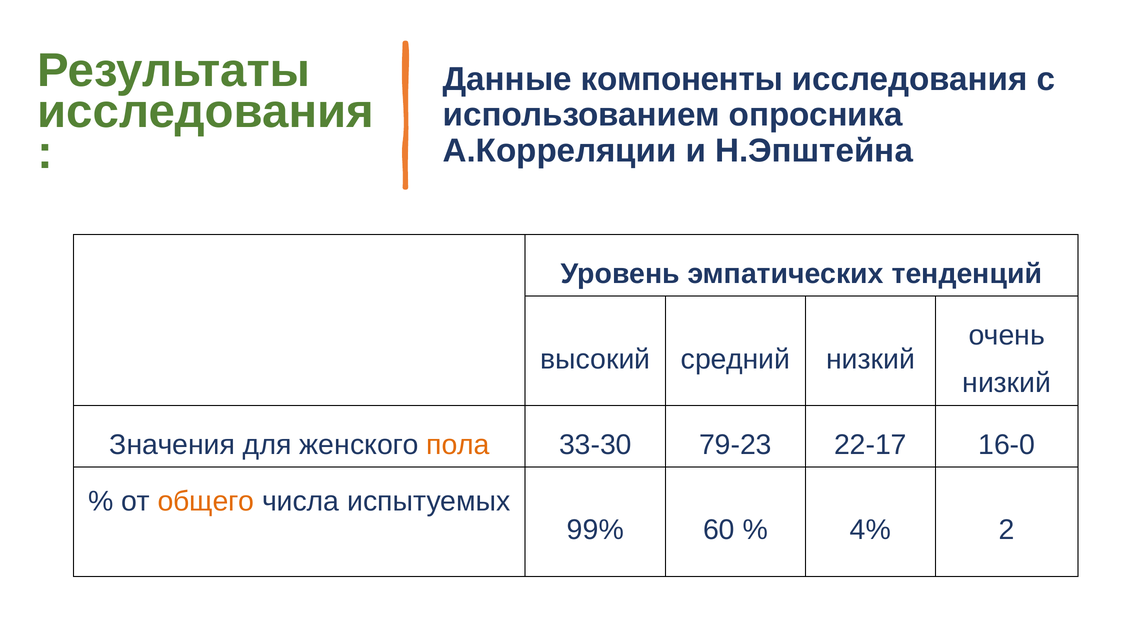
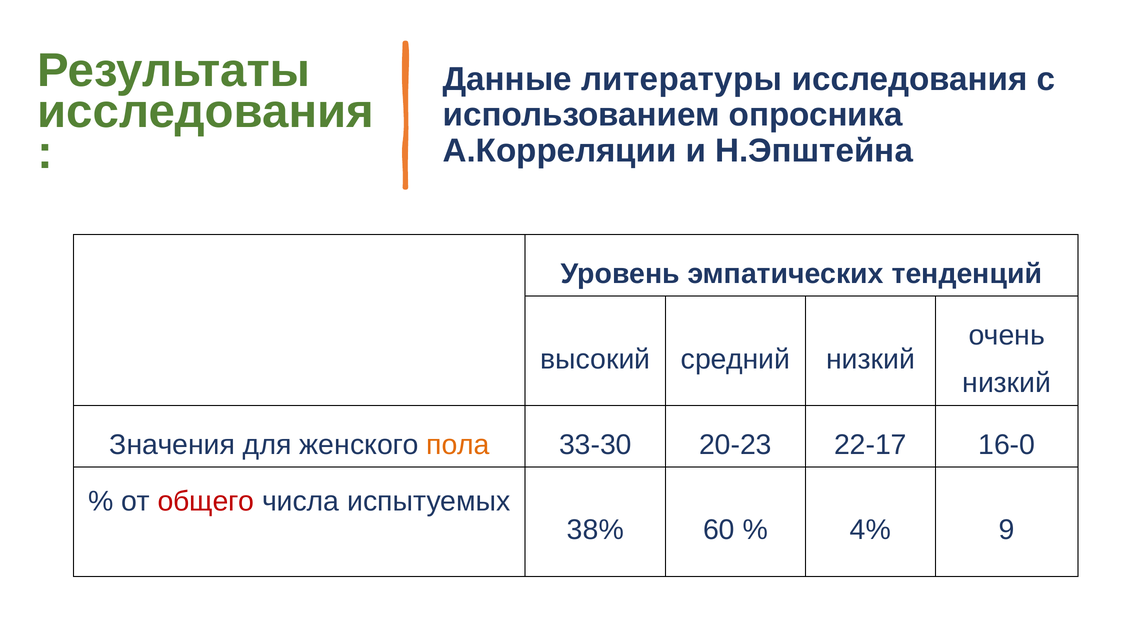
компоненты: компоненты -> литературы
79-23: 79-23 -> 20-23
общего colour: orange -> red
99%: 99% -> 38%
2: 2 -> 9
